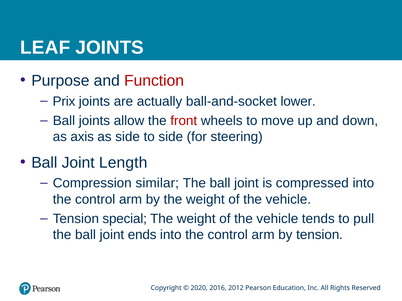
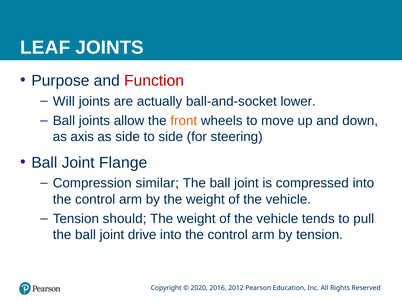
Prix: Prix -> Will
front colour: red -> orange
Length: Length -> Flange
special: special -> should
ends: ends -> drive
